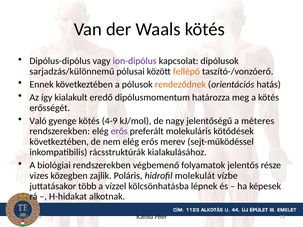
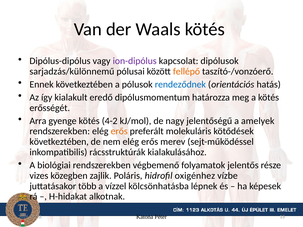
rendeződnek colour: orange -> blue
Való: Való -> Arra
4-9: 4-9 -> 4-2
méteres: méteres -> amelyek
erős at (119, 131) colour: purple -> orange
molekulát: molekulát -> oxigénhez
